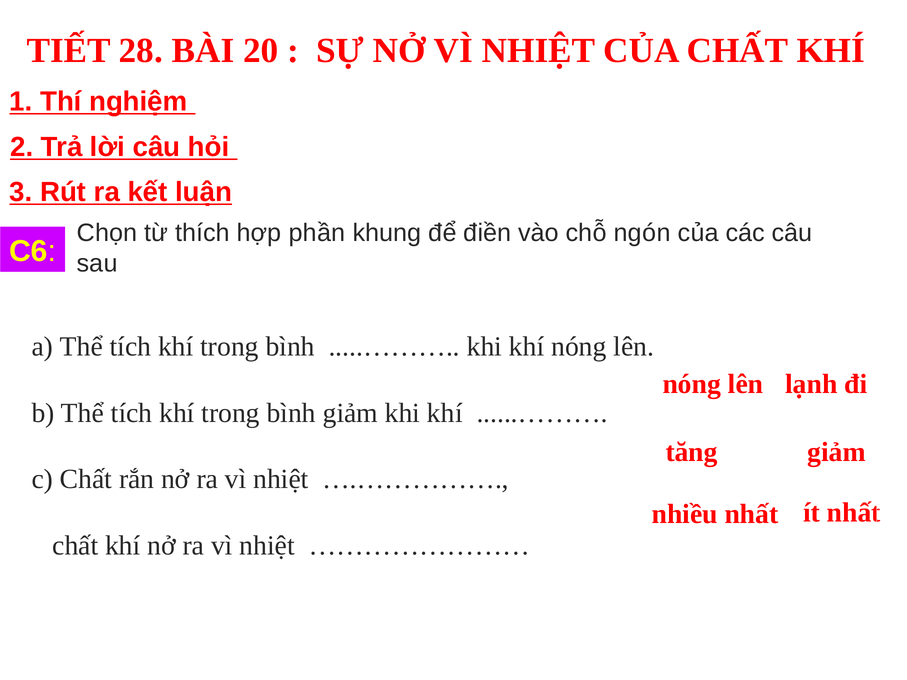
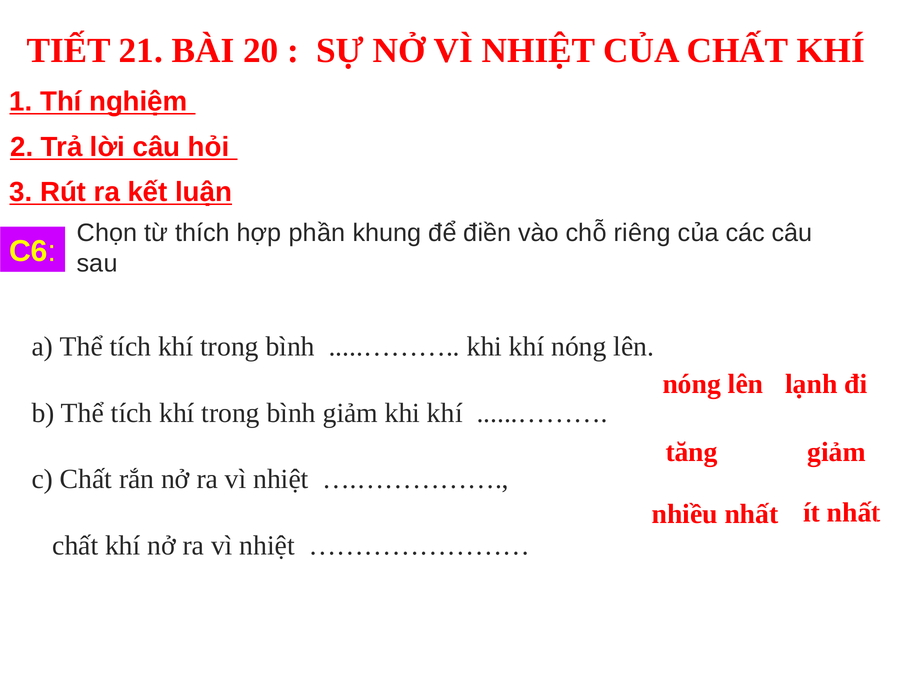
28: 28 -> 21
ngón: ngón -> riêng
